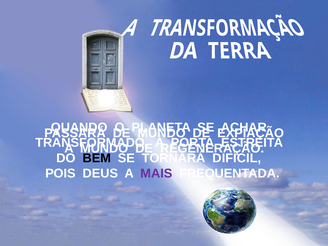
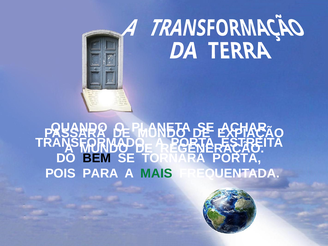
TORNARÁ DIFÍCIL: DIFÍCIL -> PORTA
DEUS: DEUS -> PARA
MAIS colour: purple -> green
